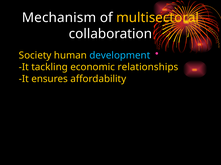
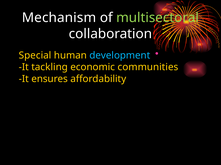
multisectoral colour: yellow -> light green
Society: Society -> Special
relationships: relationships -> communities
